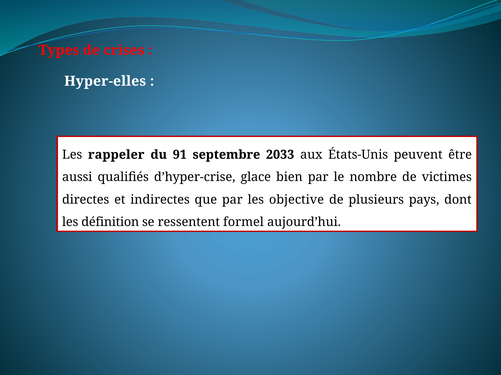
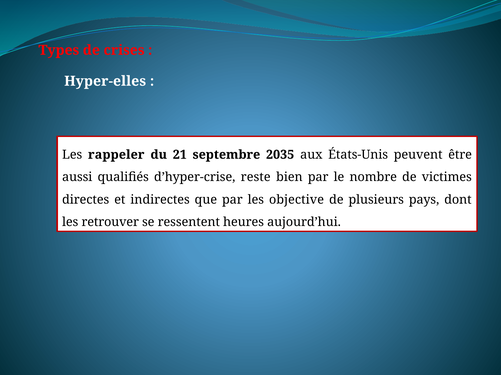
91: 91 -> 21
2033: 2033 -> 2035
glace: glace -> reste
définition: définition -> retrouver
formel: formel -> heures
